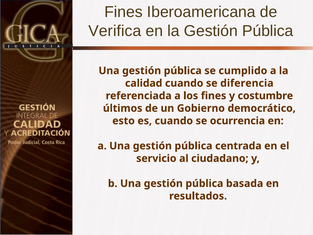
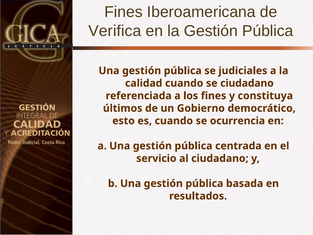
cumplido: cumplido -> judiciales
se diferencia: diferencia -> ciudadano
costumbre: costumbre -> constituya
